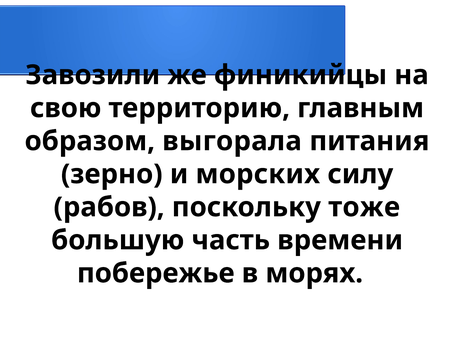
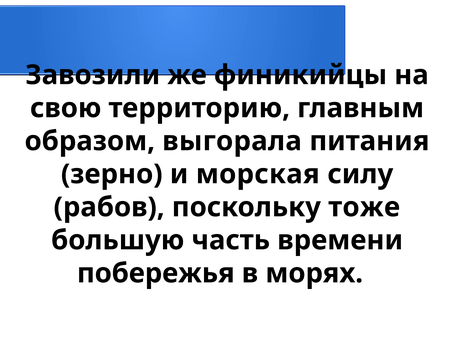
морских: морских -> морская
побережье: побережье -> побережья
